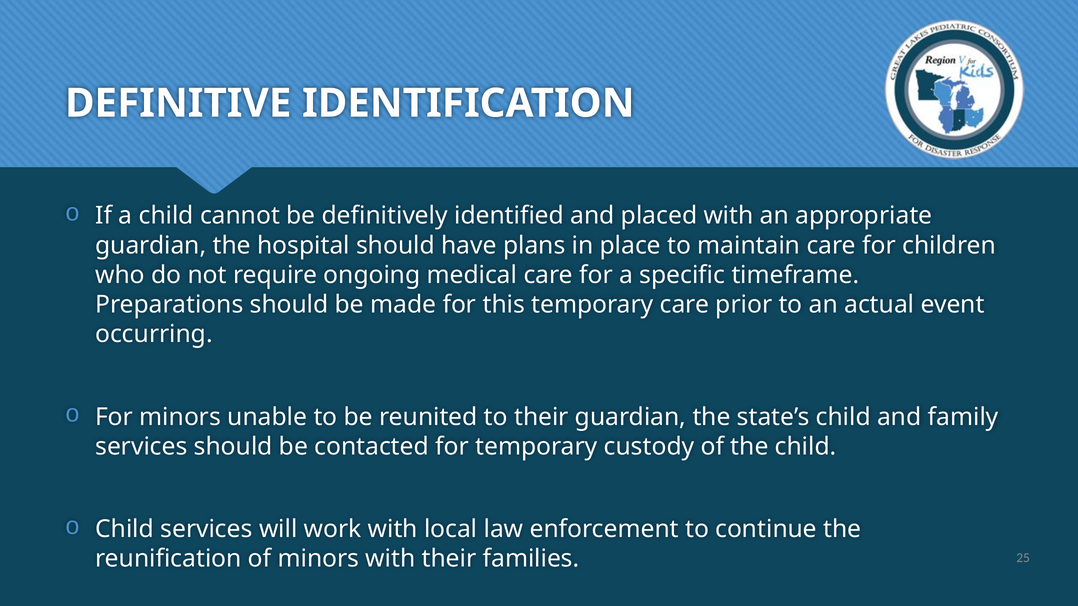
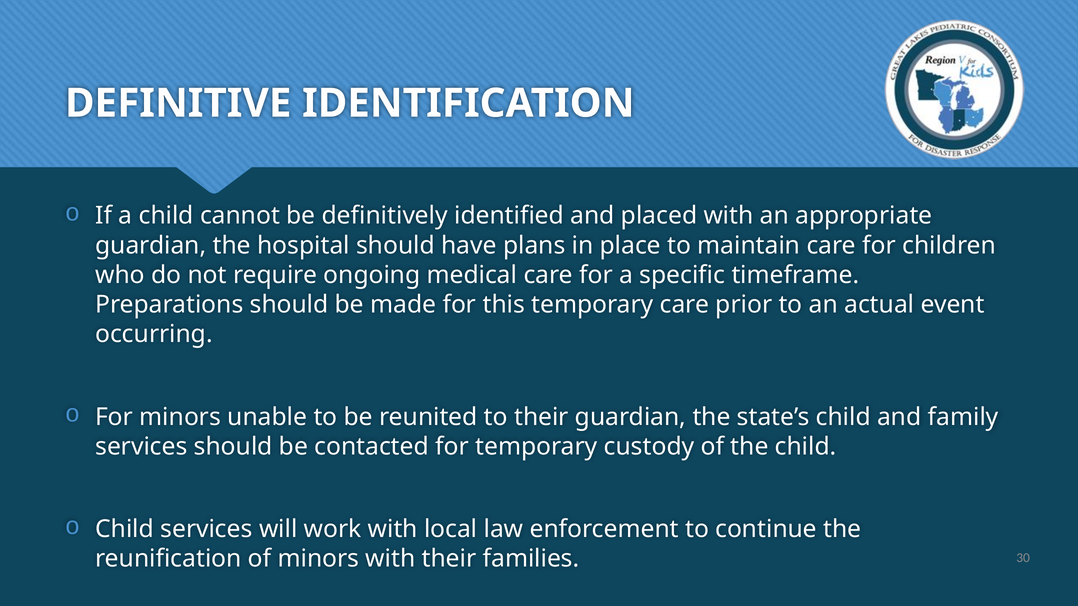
25: 25 -> 30
